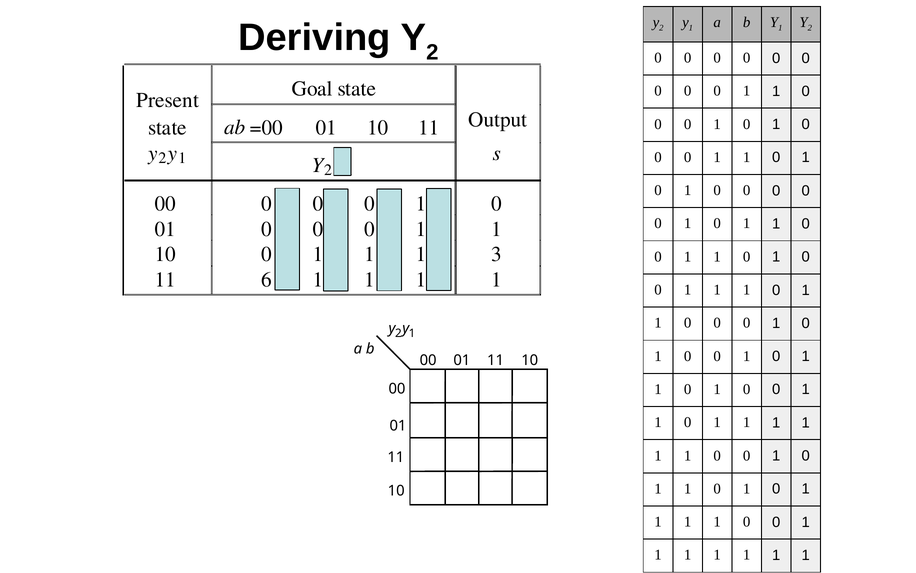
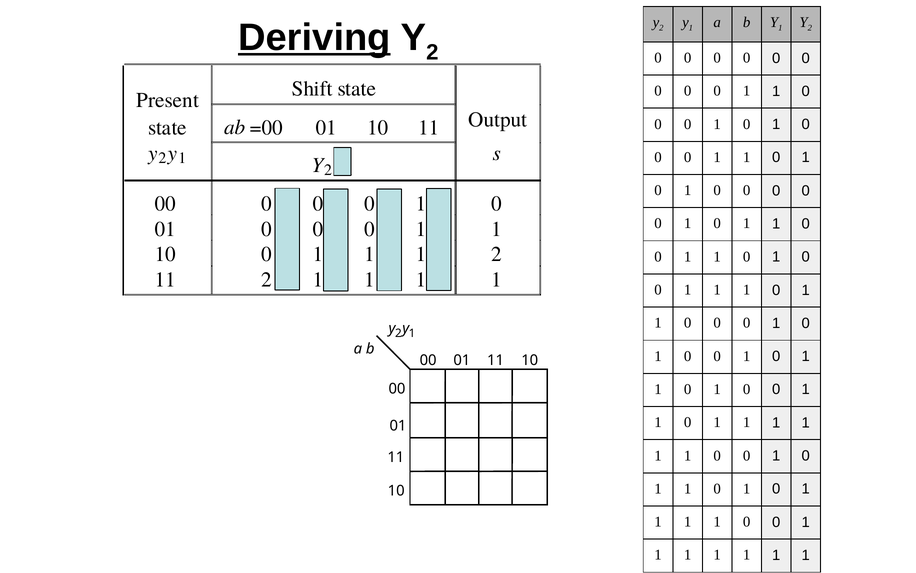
Deriving underline: none -> present
Goal: Goal -> Shift
3 at (496, 254): 3 -> 2
6 at (267, 280): 6 -> 2
